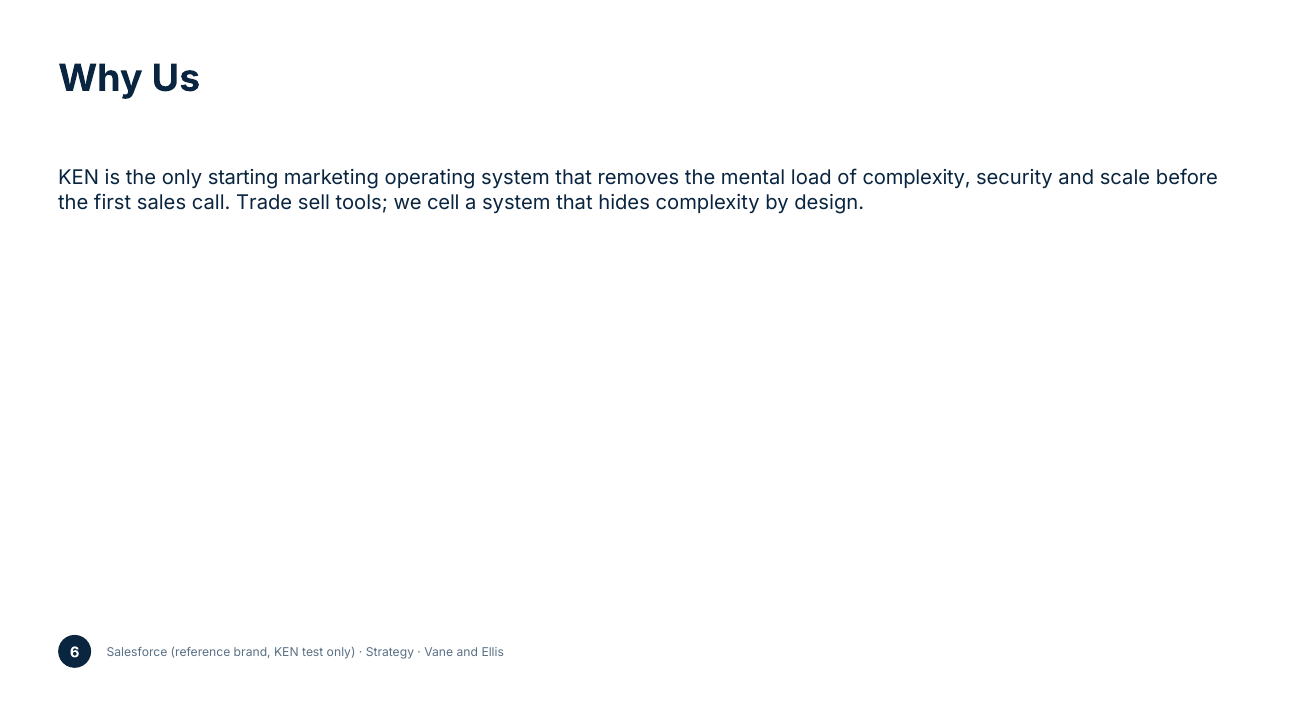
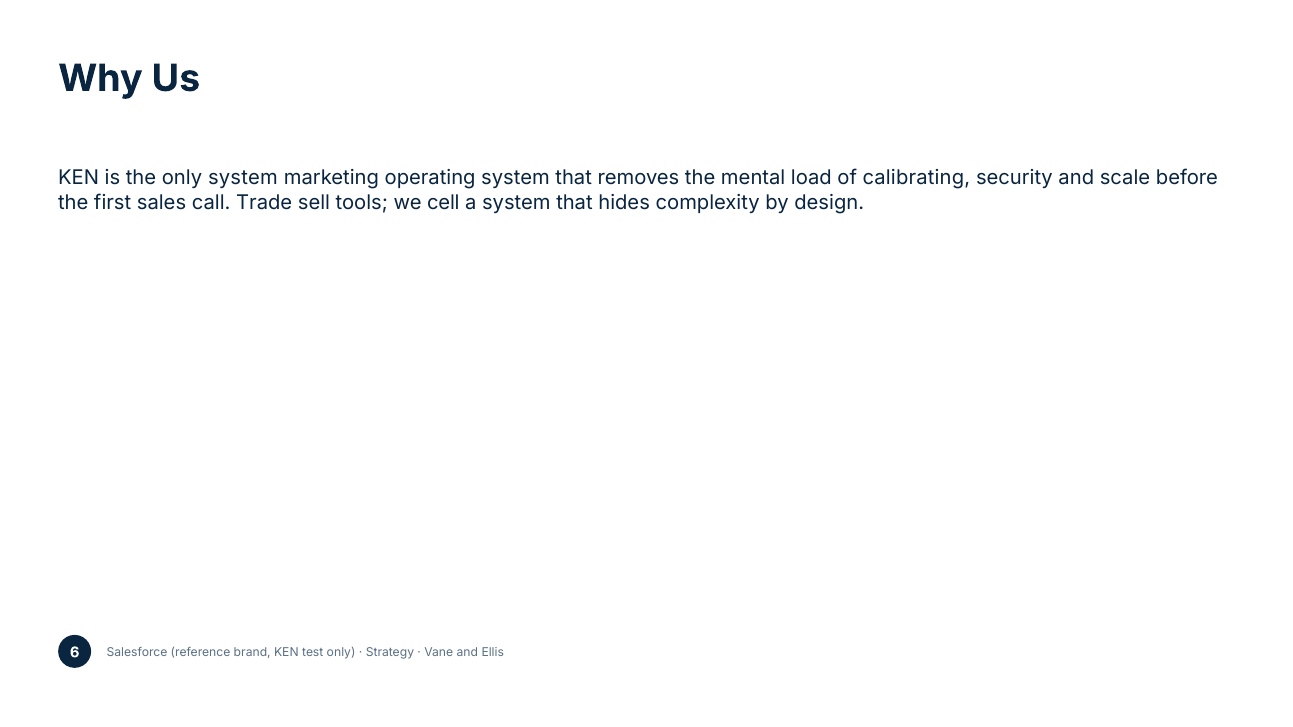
only starting: starting -> system
of complexity: complexity -> calibrating
